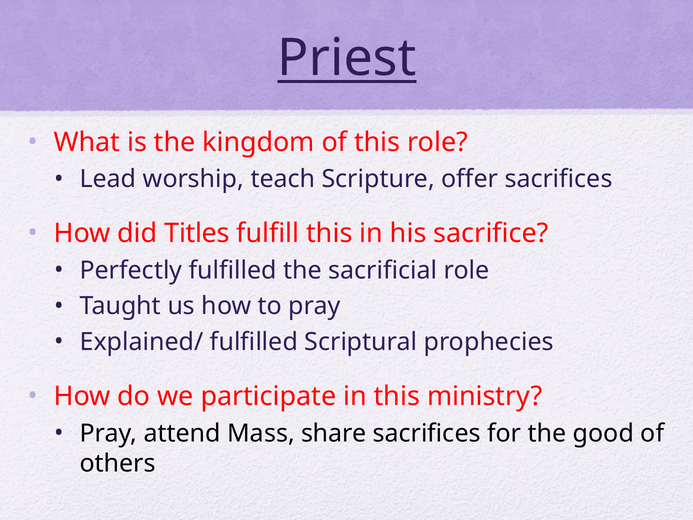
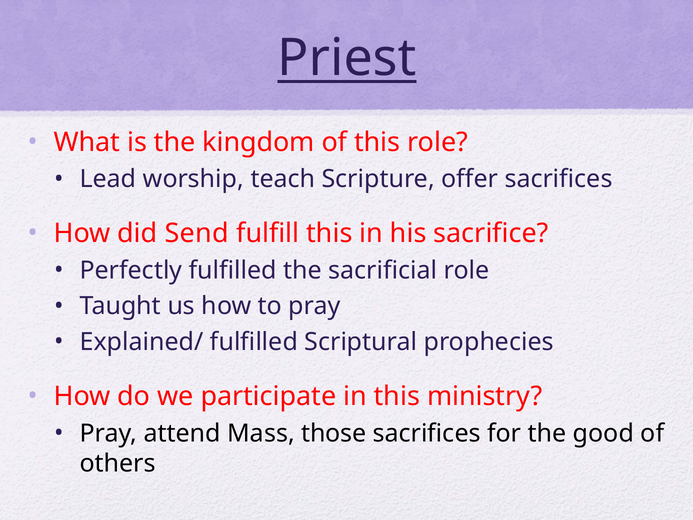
Titles: Titles -> Send
share: share -> those
